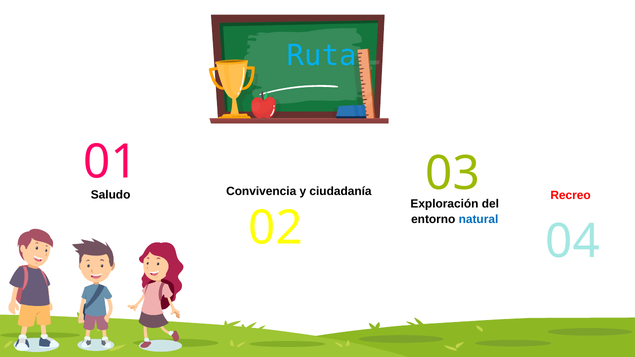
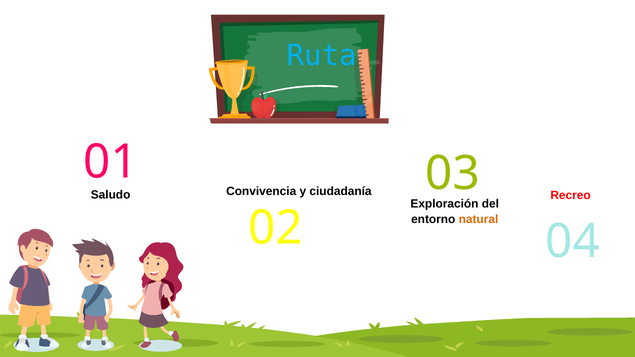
natural colour: blue -> orange
